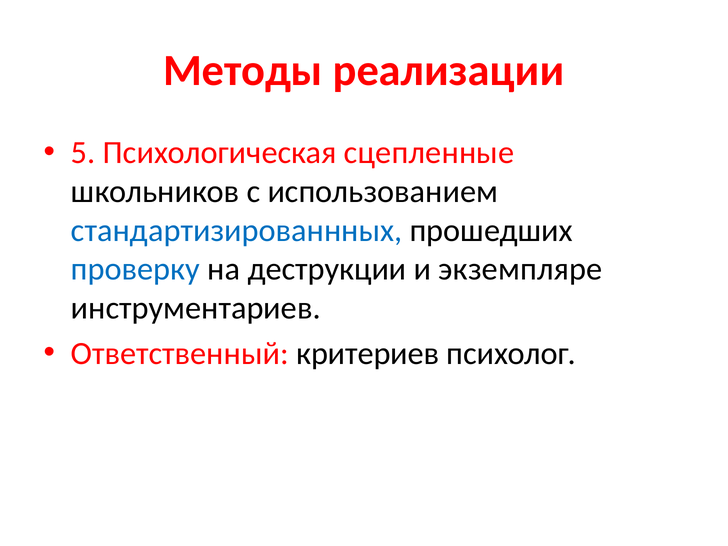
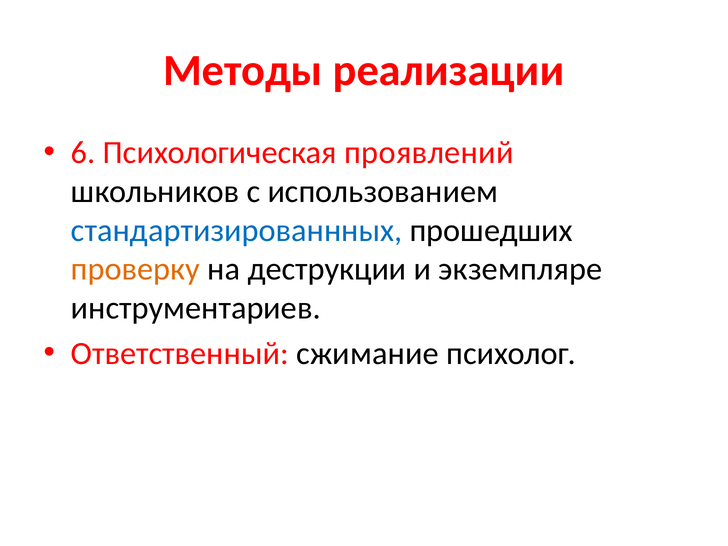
5: 5 -> 6
сцепленные: сцепленные -> проявлений
проверку colour: blue -> orange
критериев: критериев -> сжимание
